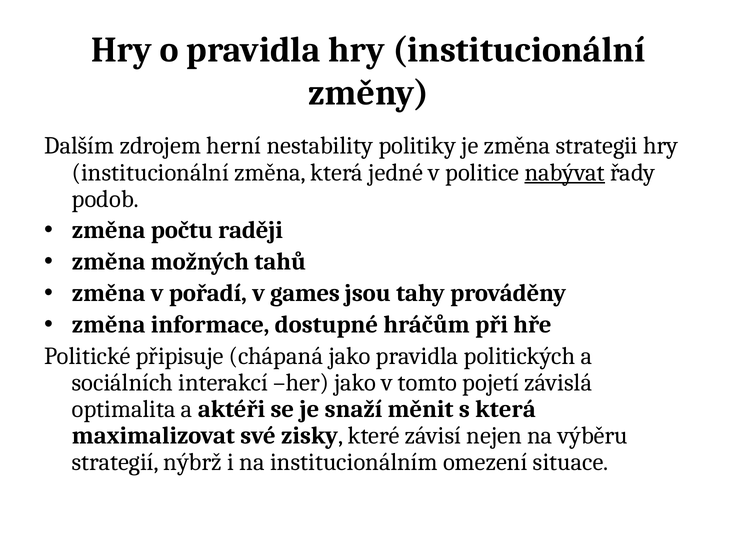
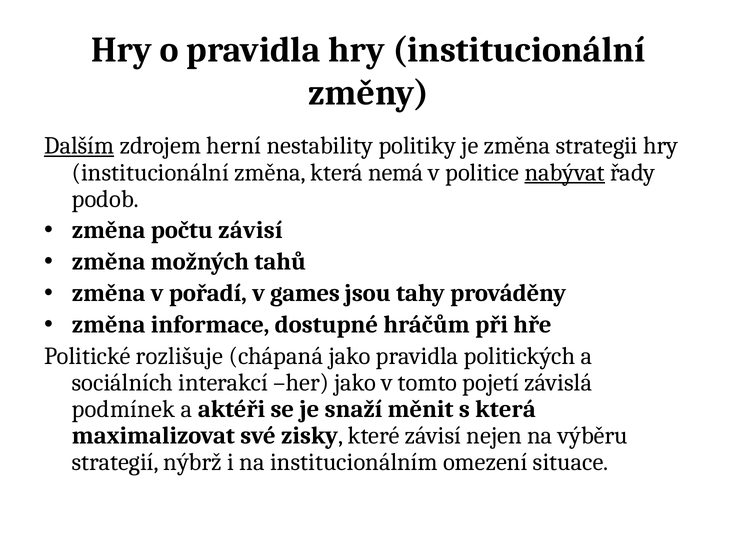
Dalším underline: none -> present
jedné: jedné -> nemá
počtu raději: raději -> závisí
připisuje: připisuje -> rozlišuje
optimalita: optimalita -> podmínek
